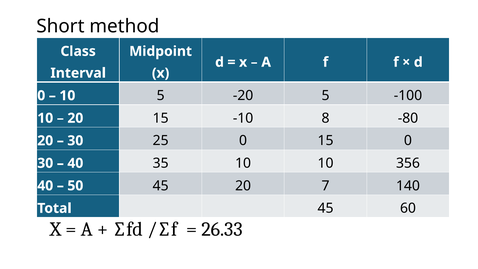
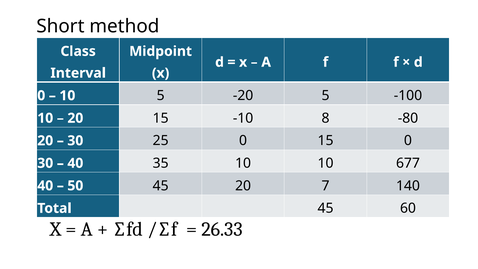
356: 356 -> 677
